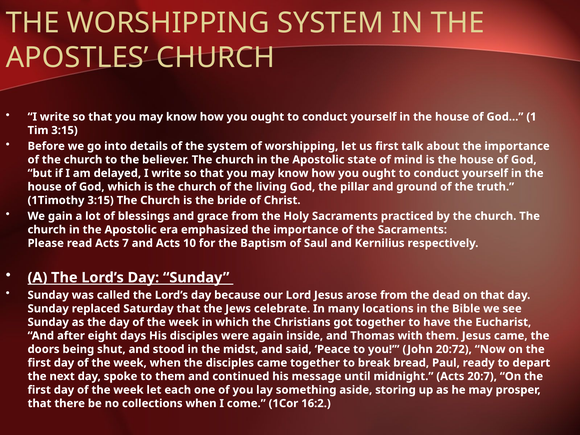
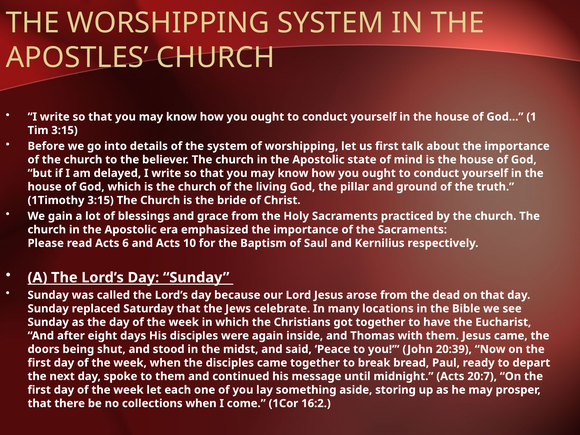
7: 7 -> 6
20:72: 20:72 -> 20:39
